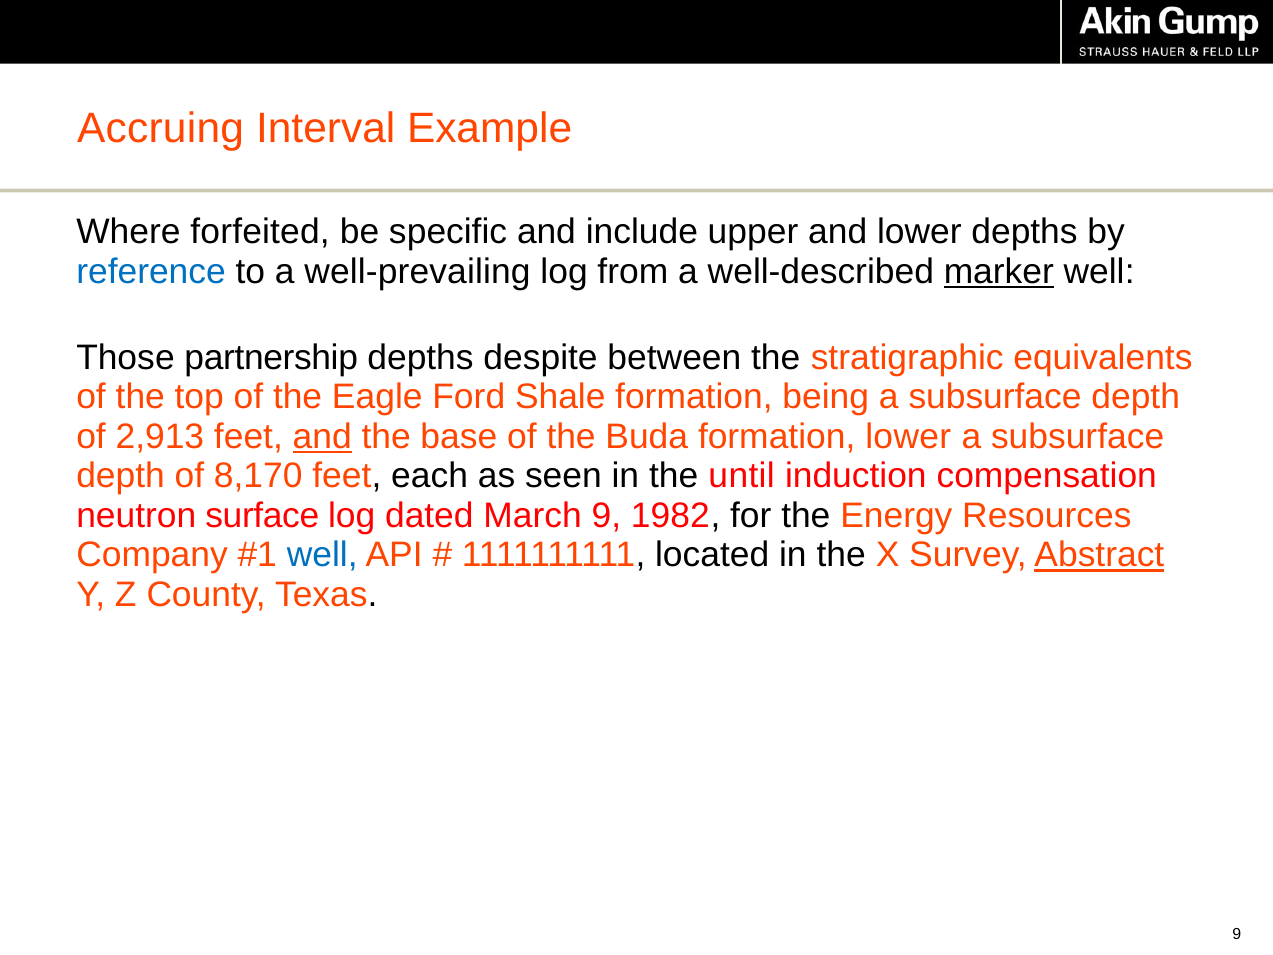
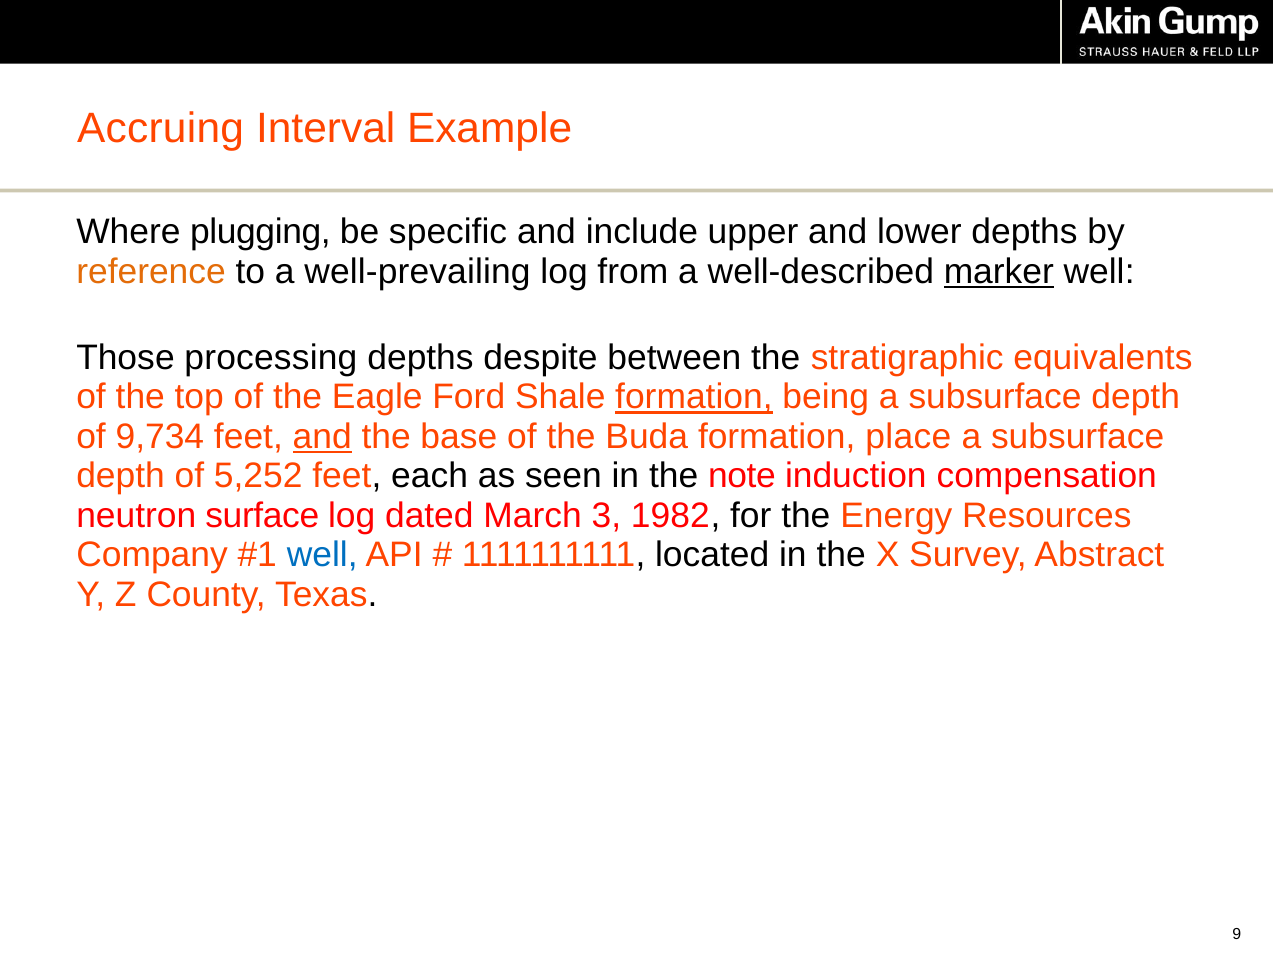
forfeited: forfeited -> plugging
reference colour: blue -> orange
partnership: partnership -> processing
formation at (694, 397) underline: none -> present
2,913: 2,913 -> 9,734
formation lower: lower -> place
8,170: 8,170 -> 5,252
until: until -> note
March 9: 9 -> 3
Abstract underline: present -> none
